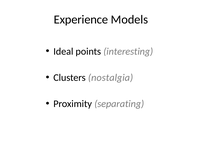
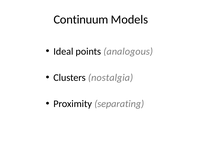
Experience: Experience -> Continuum
interesting: interesting -> analogous
